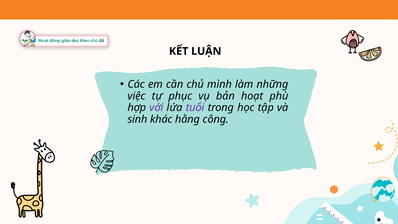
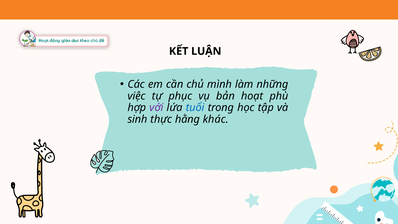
tuổi colour: purple -> blue
khác: khác -> thực
công: công -> khác
